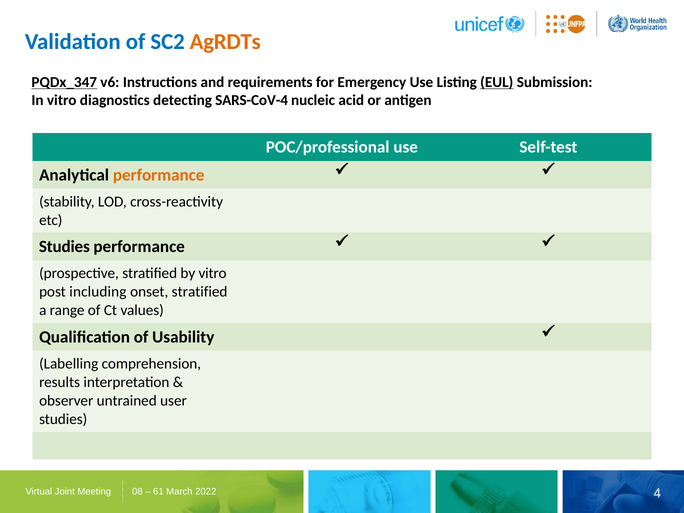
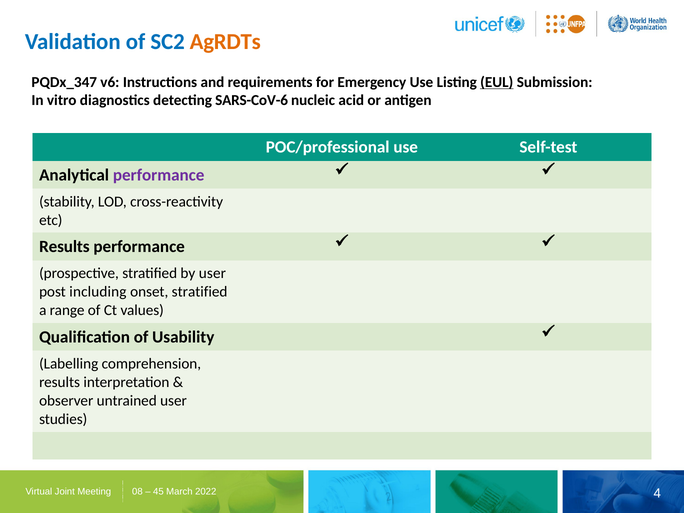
PQDx_347 underline: present -> none
SARS-CoV-4: SARS-CoV-4 -> SARS-CoV-6
performance at (159, 175) colour: orange -> purple
Studies at (64, 247): Studies -> Results
by vitro: vitro -> user
61: 61 -> 45
